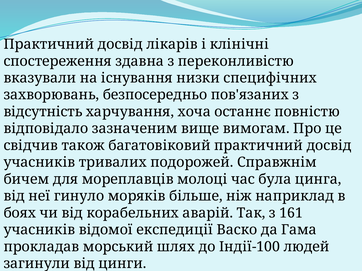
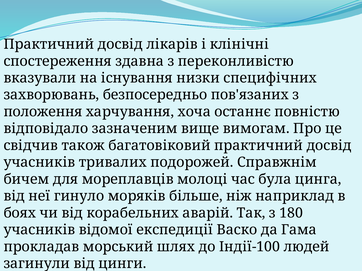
відсутність: відсутність -> положення
161: 161 -> 180
